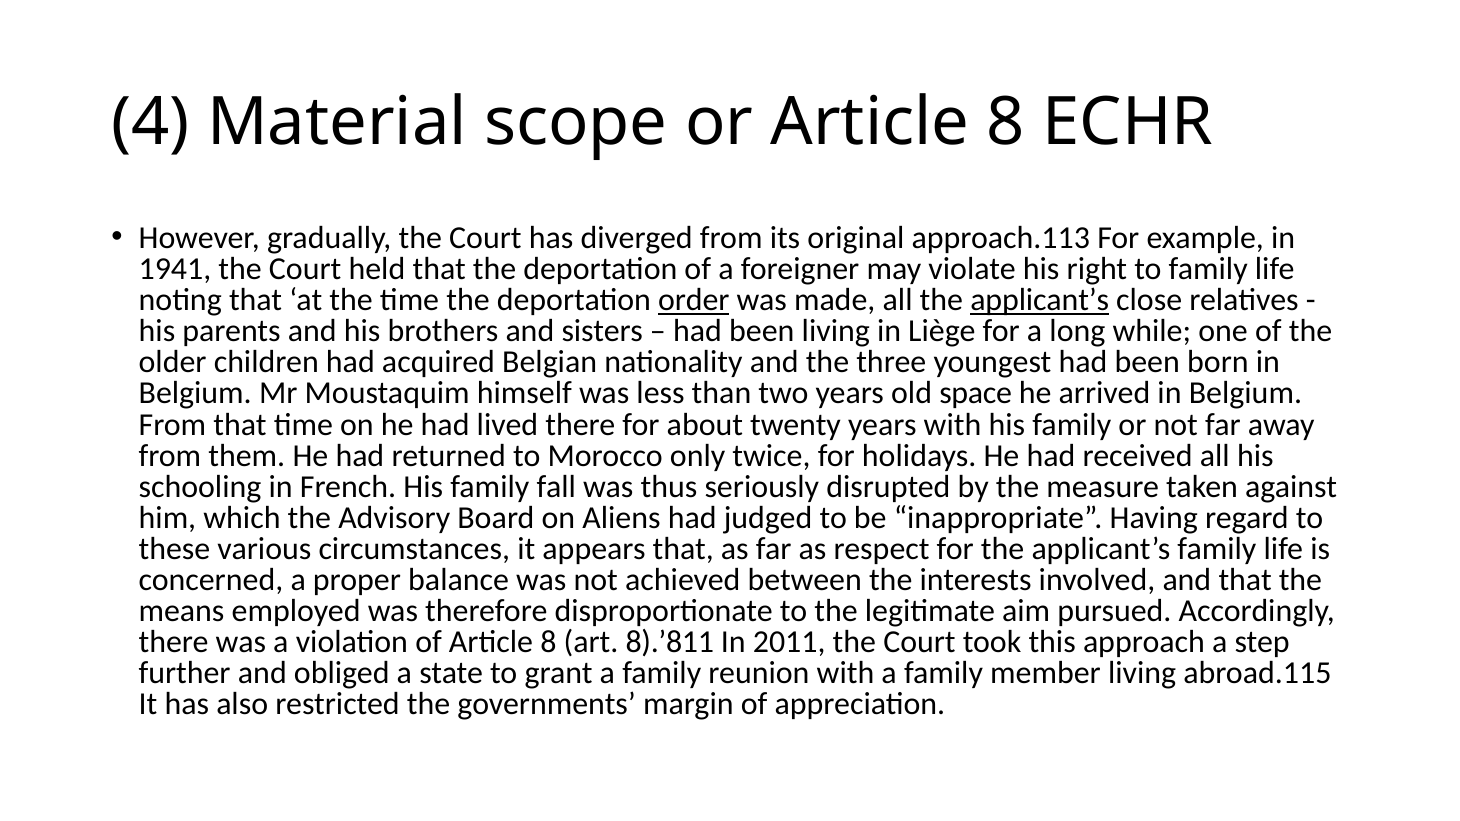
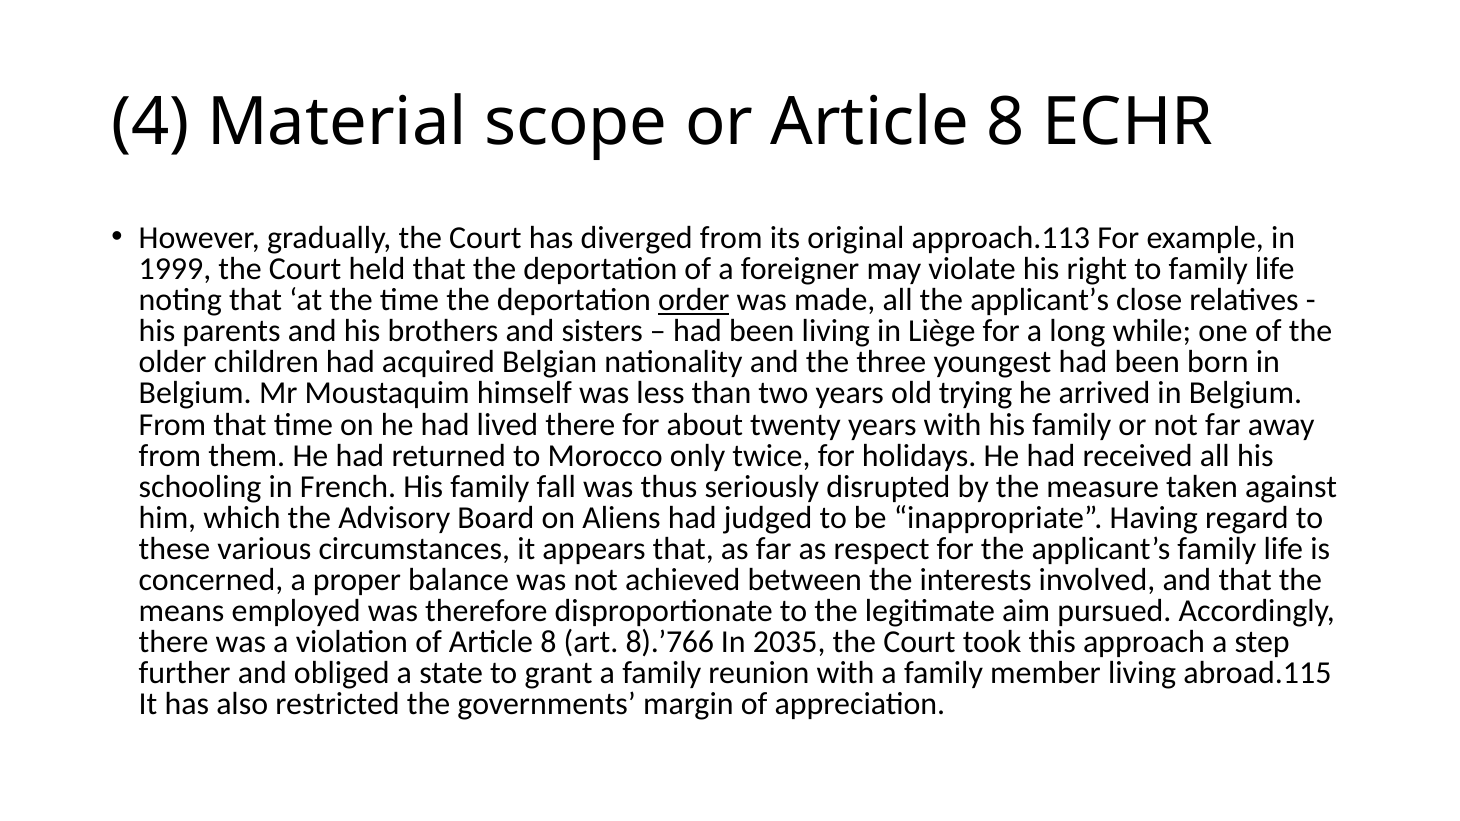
1941: 1941 -> 1999
applicant’s at (1040, 300) underline: present -> none
space: space -> trying
8).’811: 8).’811 -> 8).’766
2011: 2011 -> 2035
